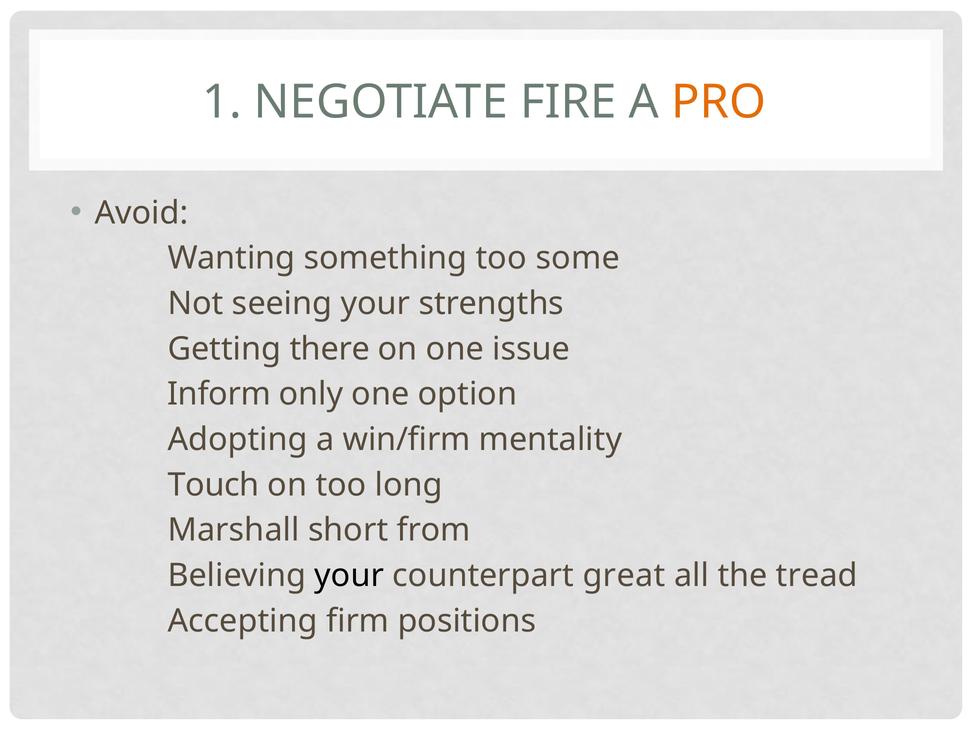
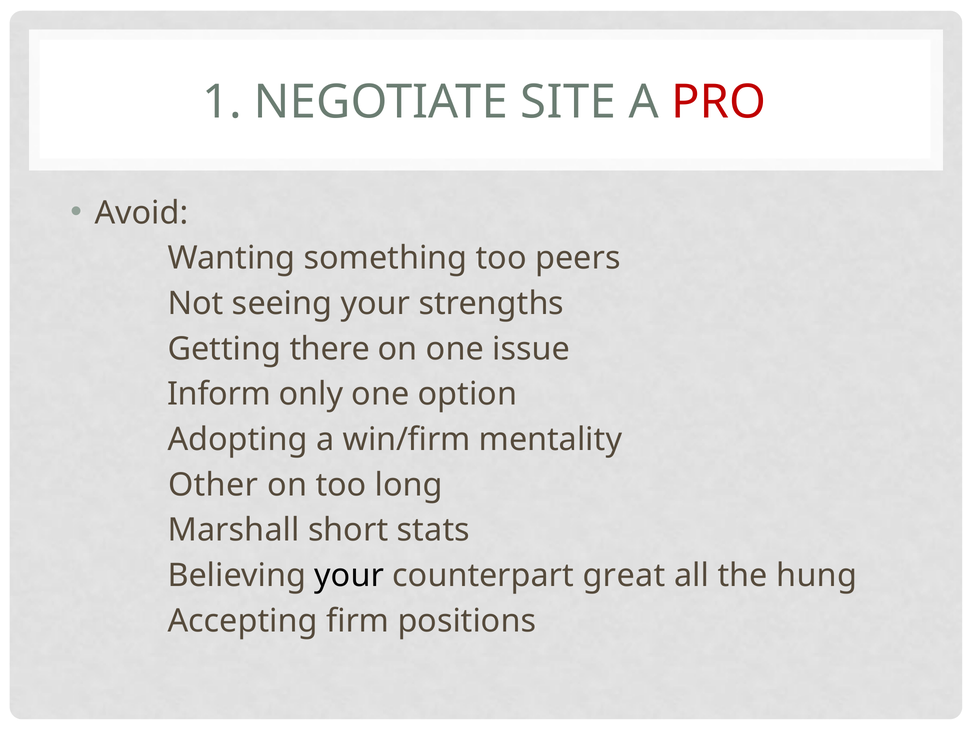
FIRE: FIRE -> SITE
PRO colour: orange -> red
some: some -> peers
Touch: Touch -> Other
from: from -> stats
tread: tread -> hung
